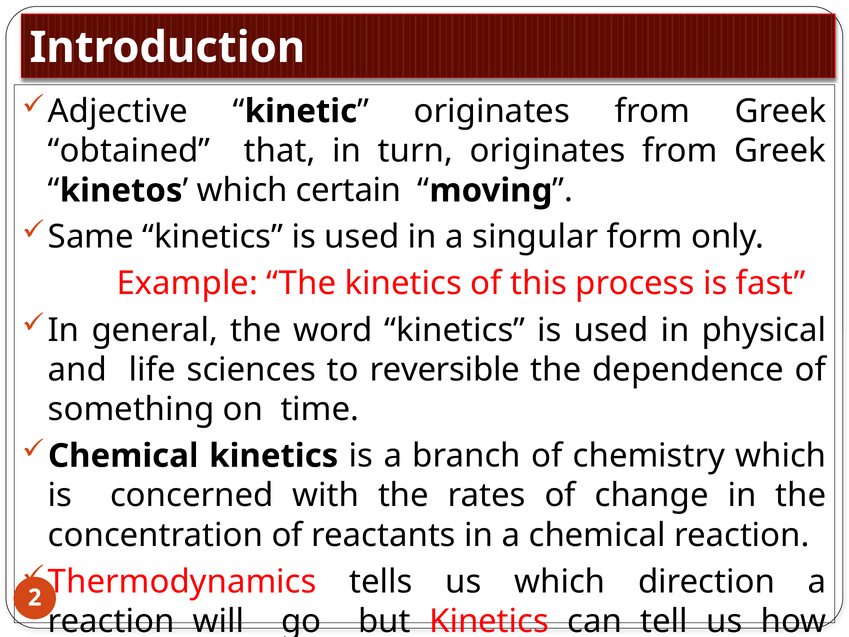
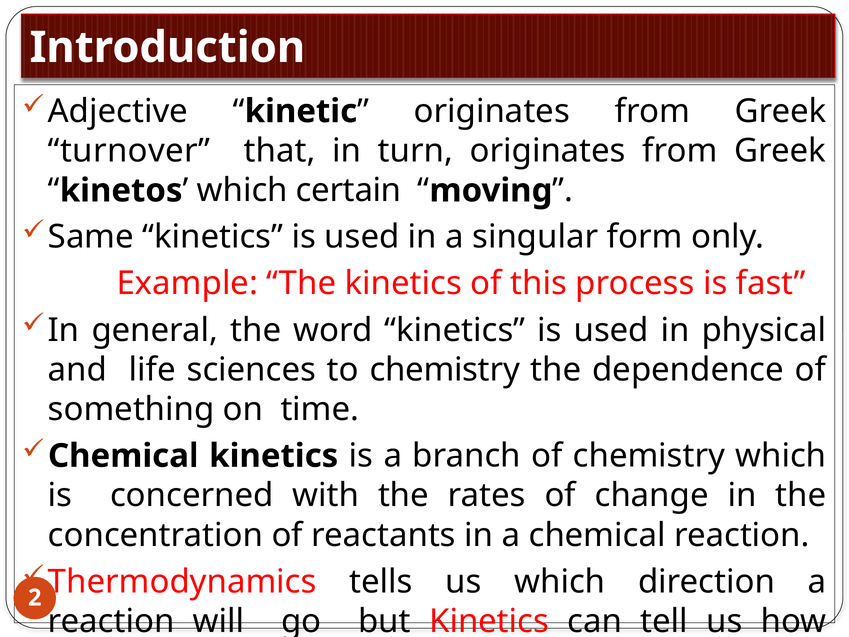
obtained: obtained -> turnover
to reversible: reversible -> chemistry
